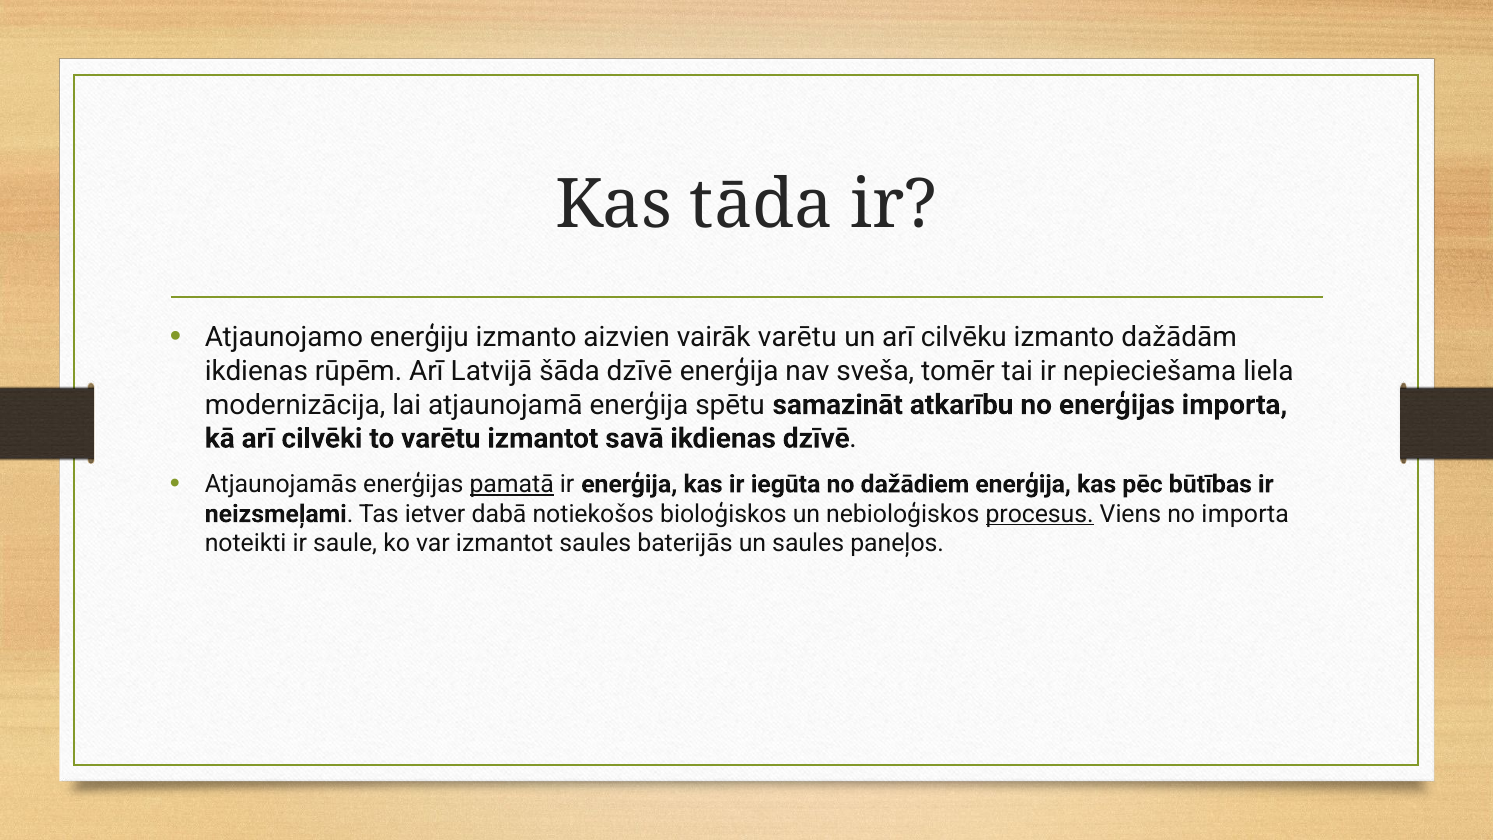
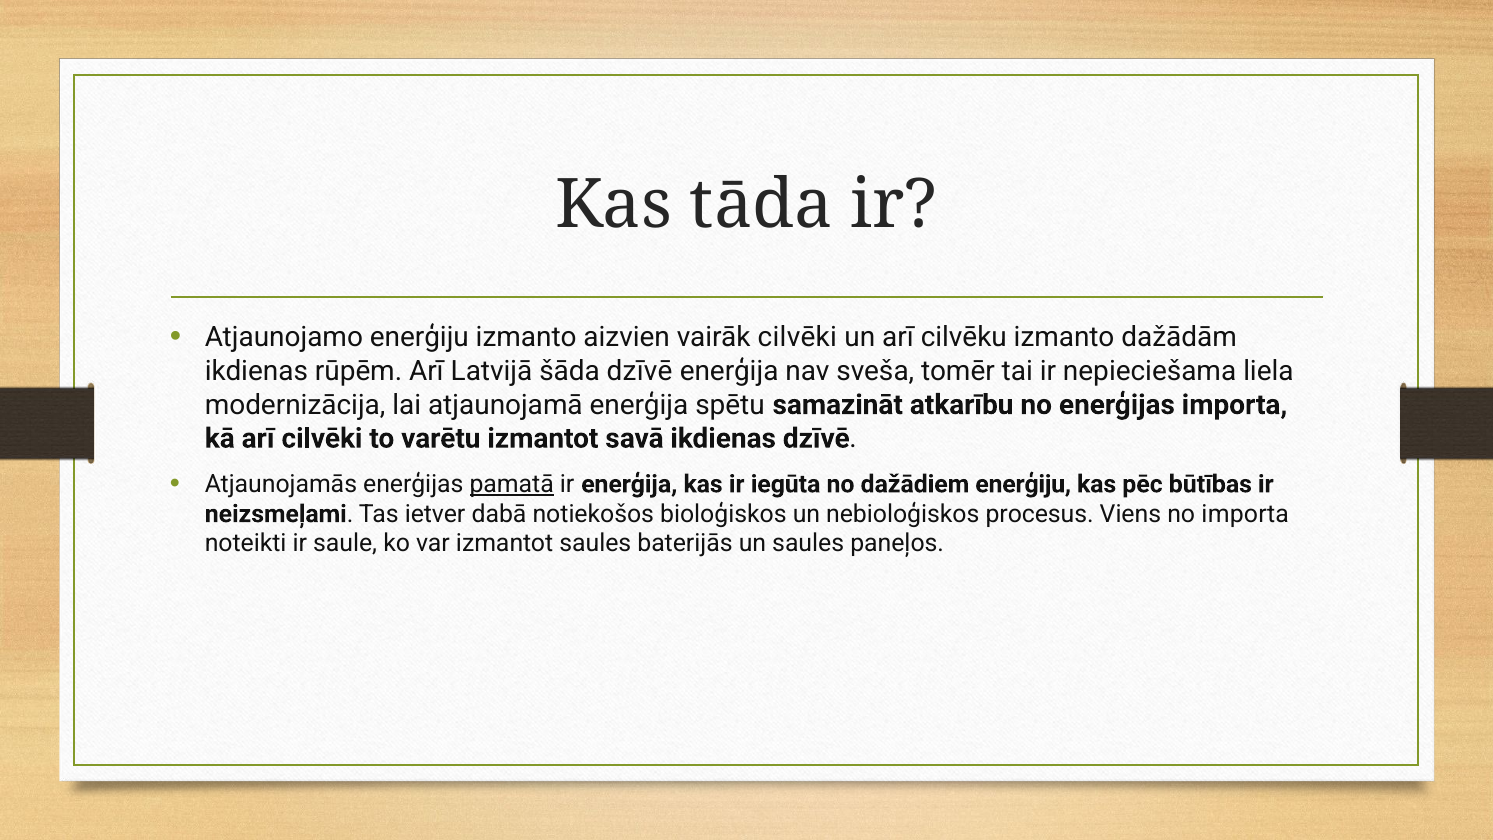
vairāk varētu: varētu -> cilvēki
dažādiem enerģija: enerģija -> enerģiju
procesus underline: present -> none
